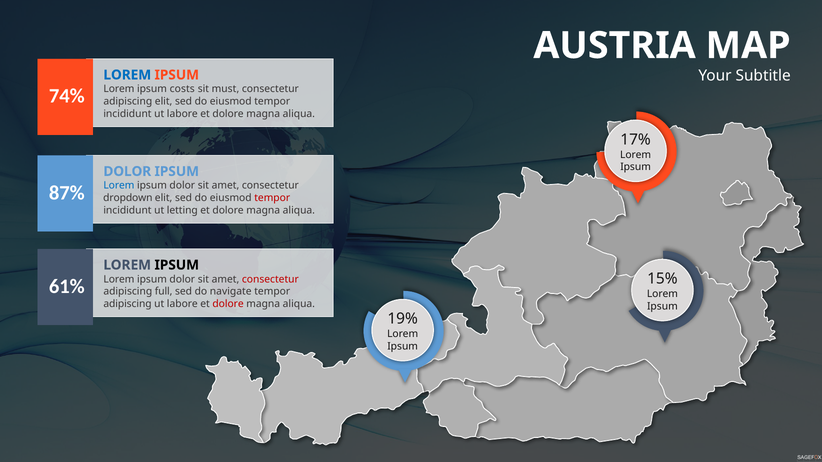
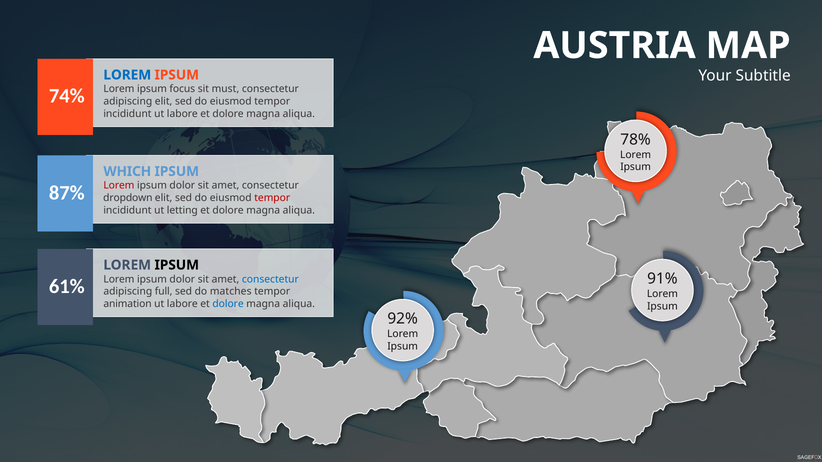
costs: costs -> focus
17%: 17% -> 78%
DOLOR at (127, 172): DOLOR -> WHICH
Lorem at (119, 186) colour: blue -> red
15%: 15% -> 91%
consectetur at (270, 279) colour: red -> blue
navigate: navigate -> matches
adipiscing at (128, 304): adipiscing -> animation
dolore at (228, 304) colour: red -> blue
19%: 19% -> 92%
